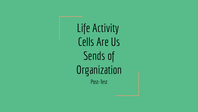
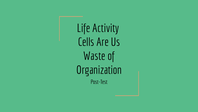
Sends: Sends -> Waste
